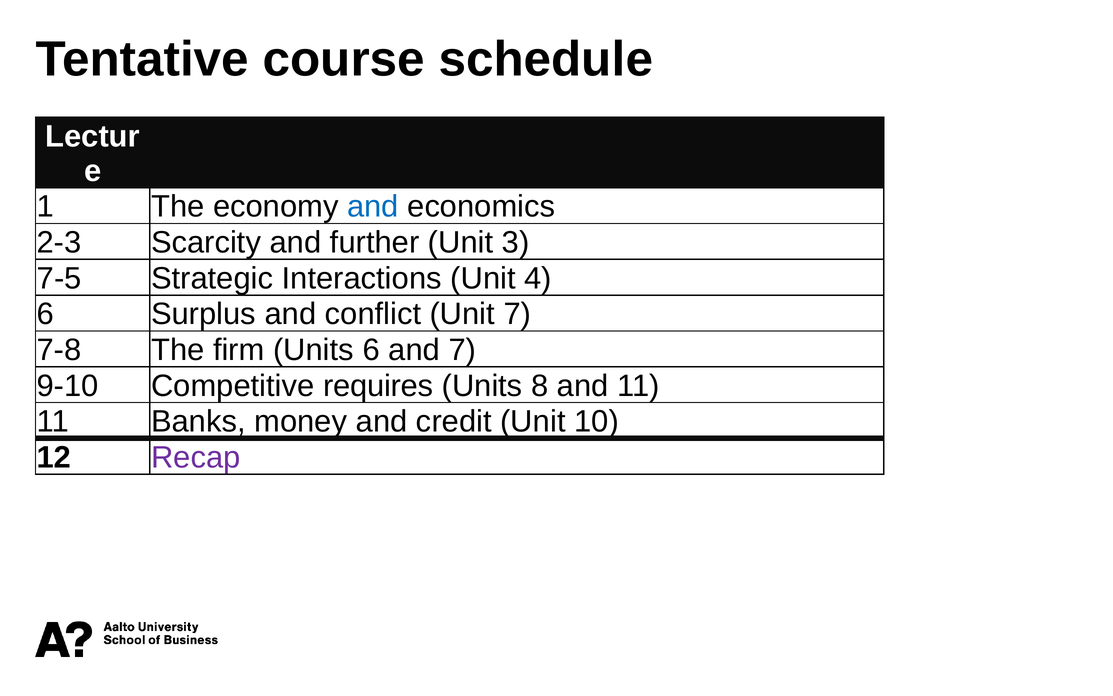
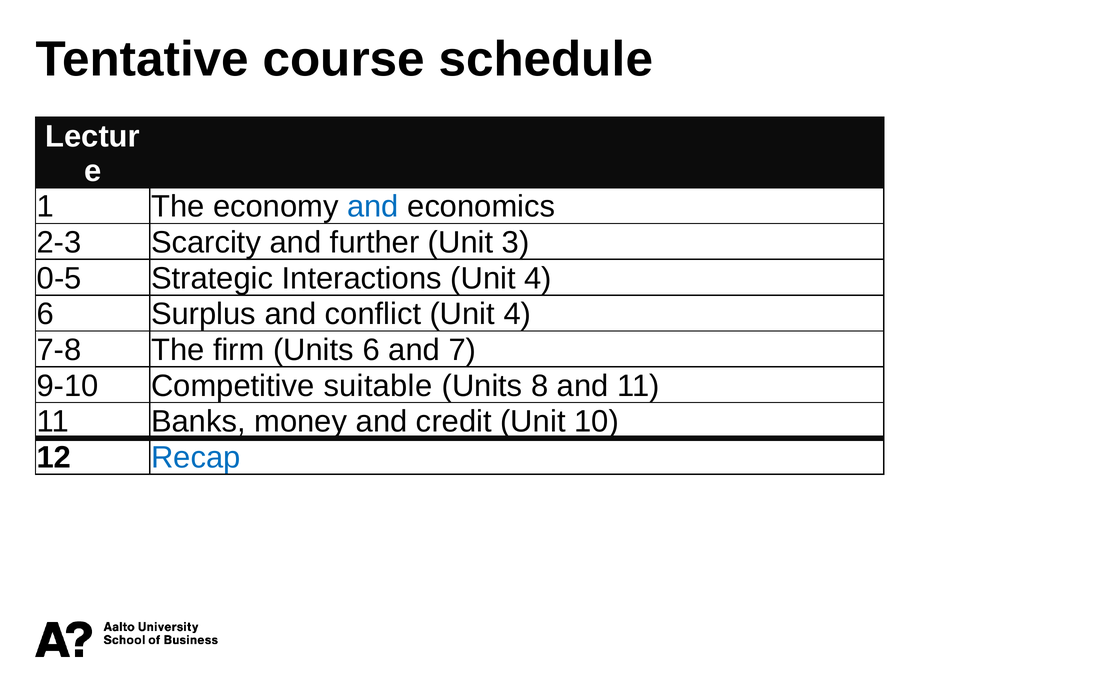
7-5: 7-5 -> 0-5
conflict Unit 7: 7 -> 4
requires: requires -> suitable
Recap colour: purple -> blue
